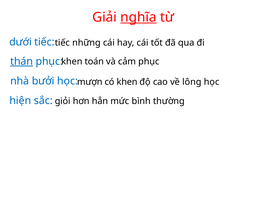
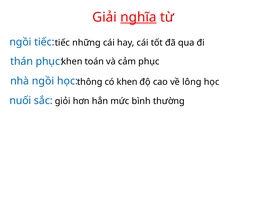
dưới at (21, 42): dưới -> ngồi
thán underline: present -> none
nhà bưởi: bưởi -> ngồi
mượn: mượn -> thông
hiện: hiện -> nuối
